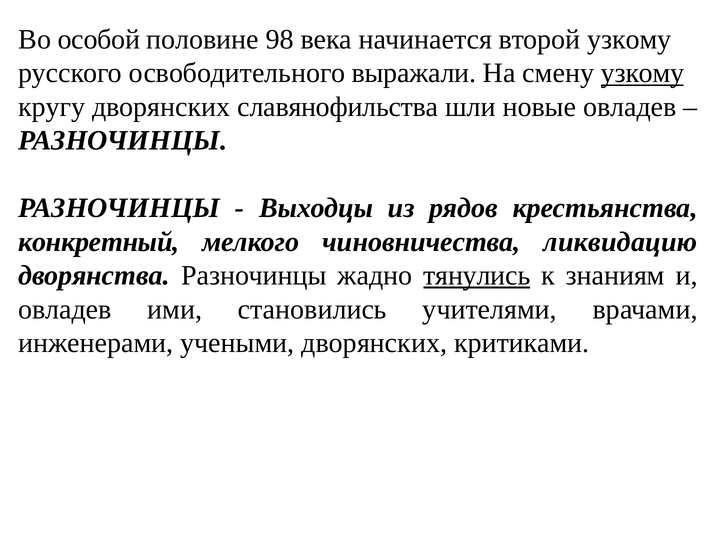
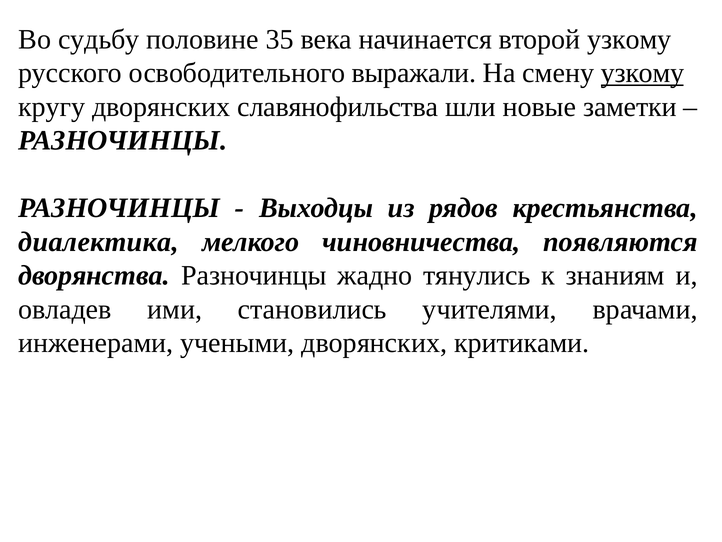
особой: особой -> судьбу
98: 98 -> 35
новые овладев: овладев -> заметки
конкретный: конкретный -> диалектика
ликвидацию: ликвидацию -> появляются
тянулись underline: present -> none
